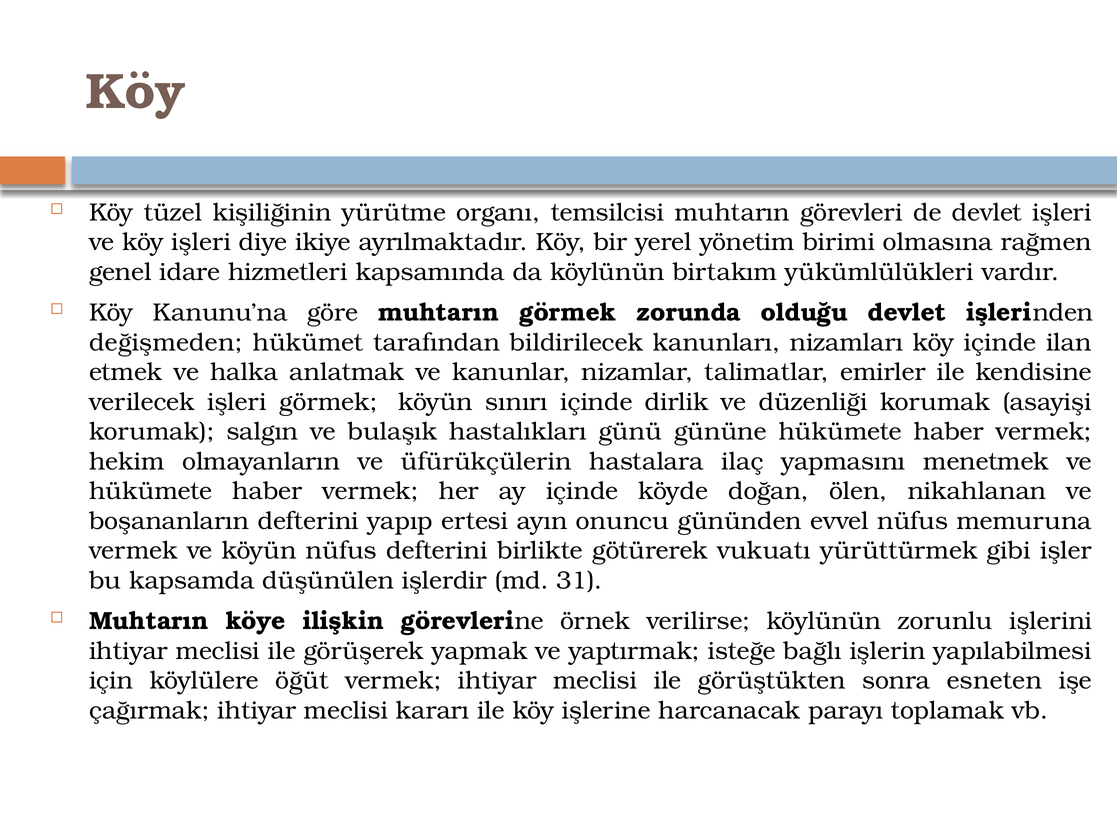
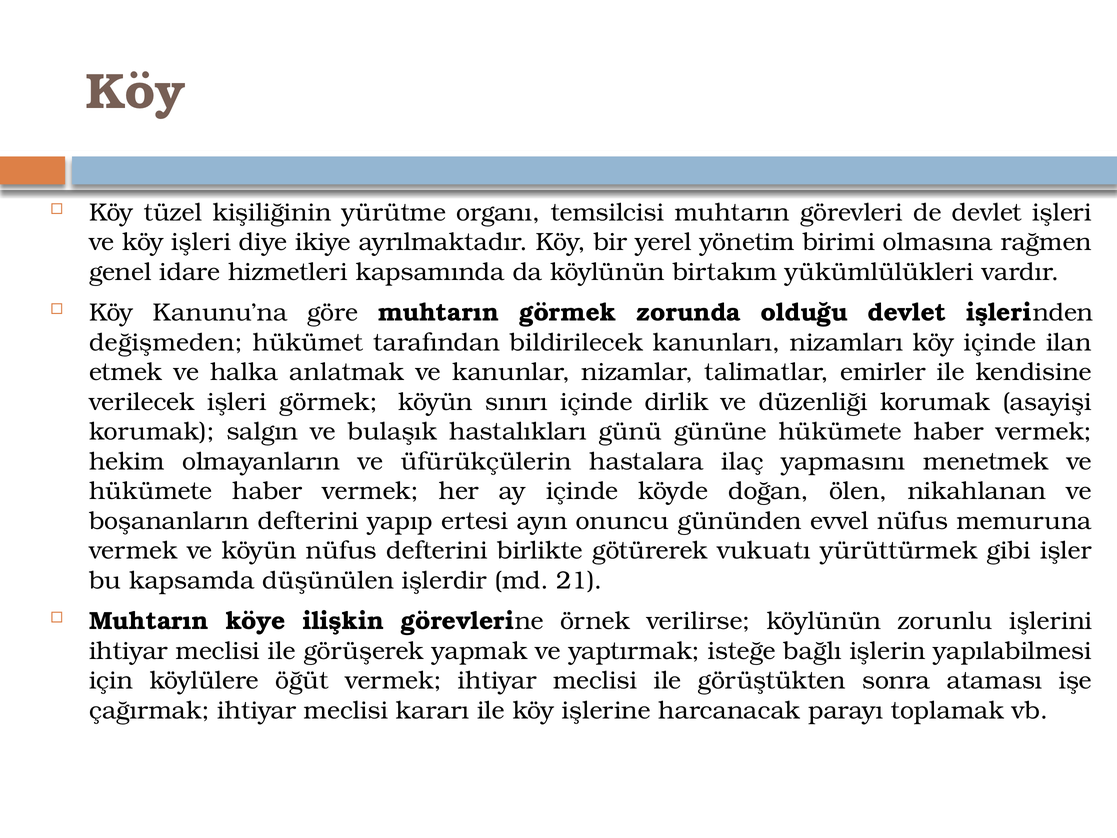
31: 31 -> 21
esneten: esneten -> ataması
